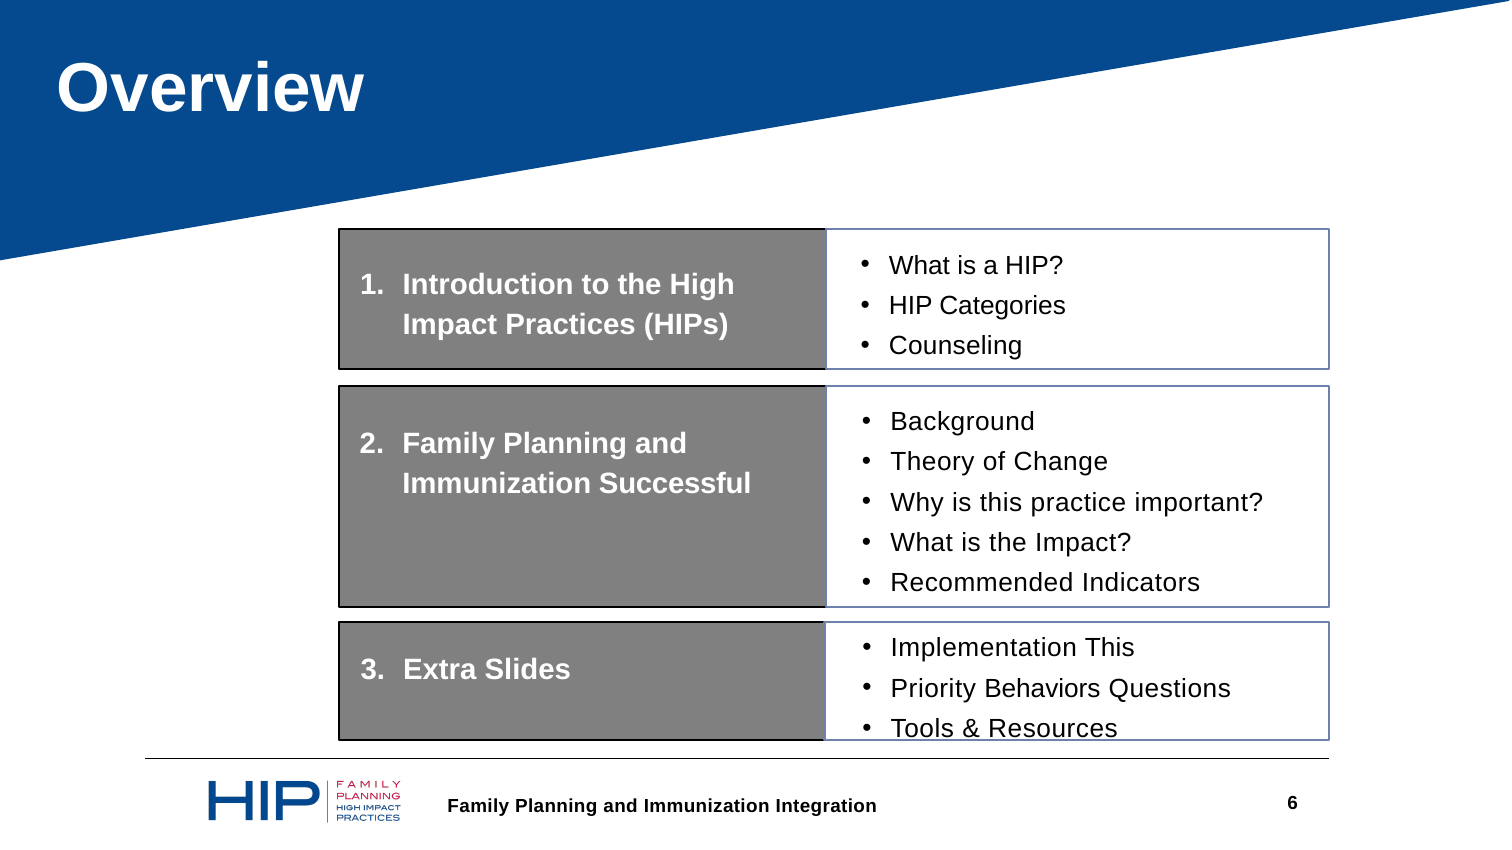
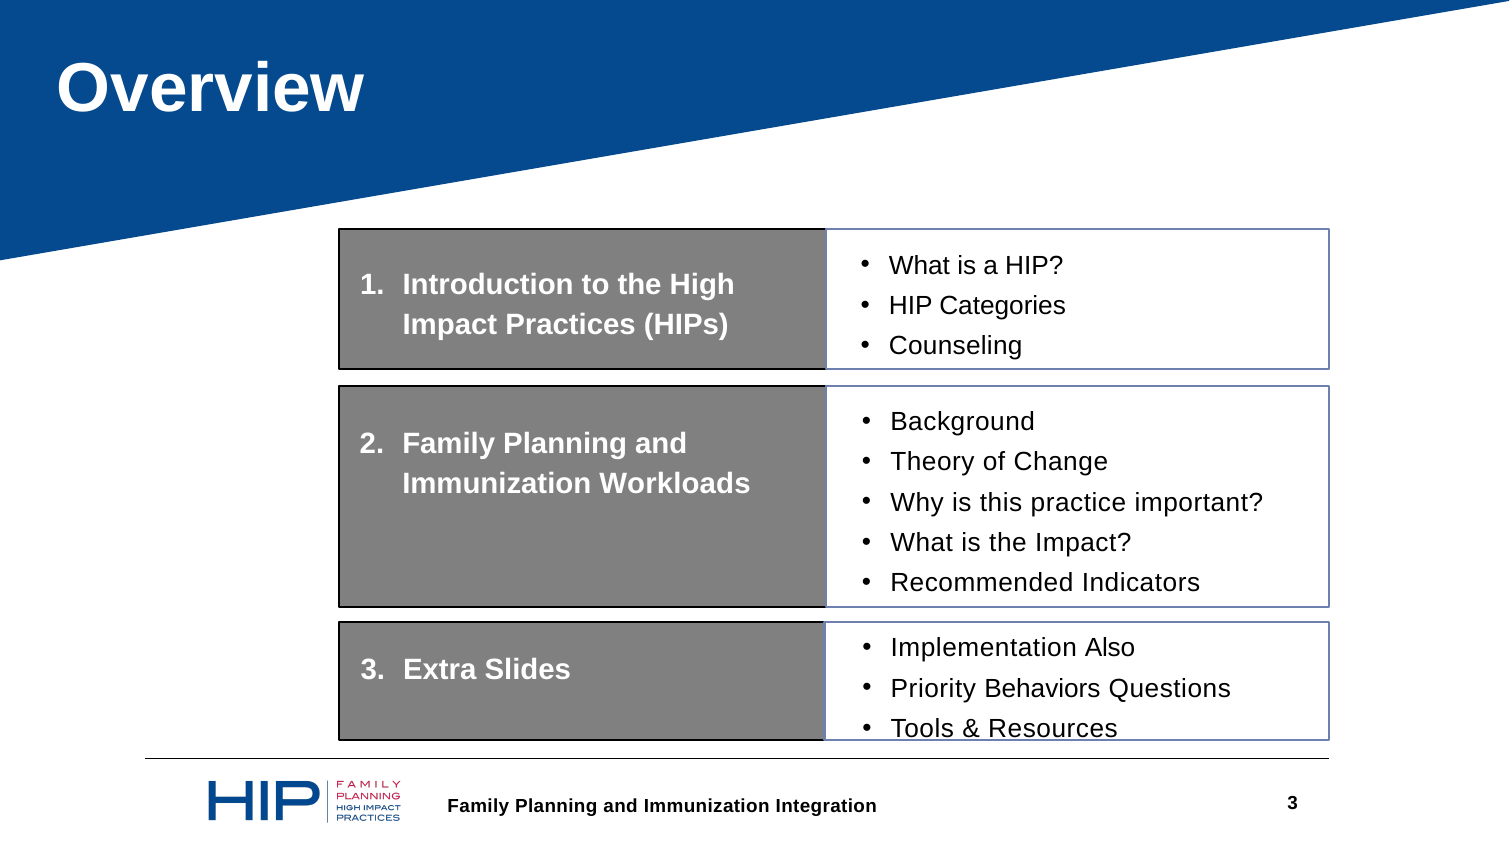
Successful: Successful -> Workloads
Implementation This: This -> Also
Integration 6: 6 -> 3
